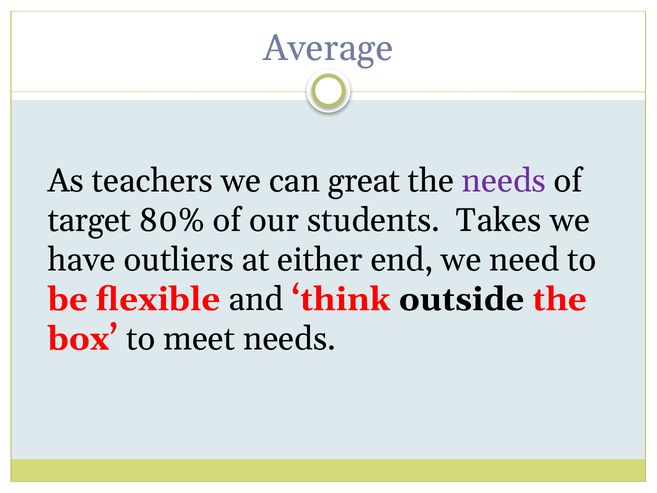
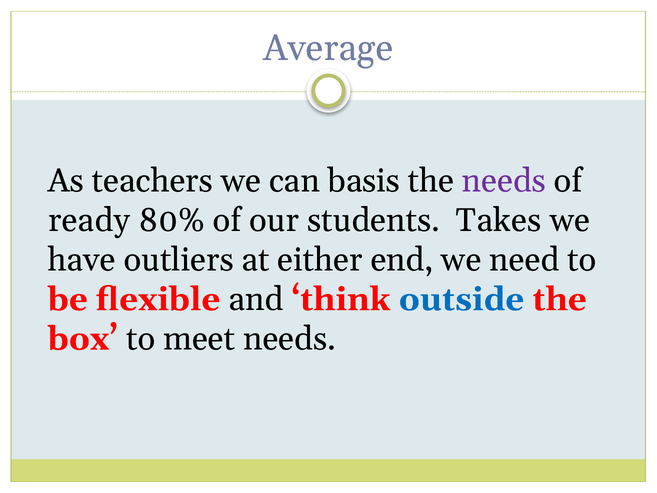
great: great -> basis
target: target -> ready
outside colour: black -> blue
